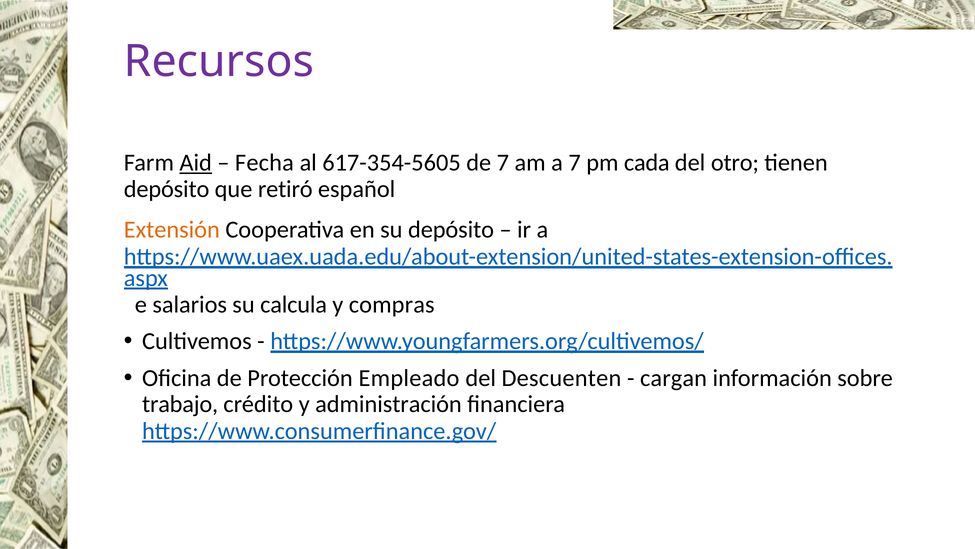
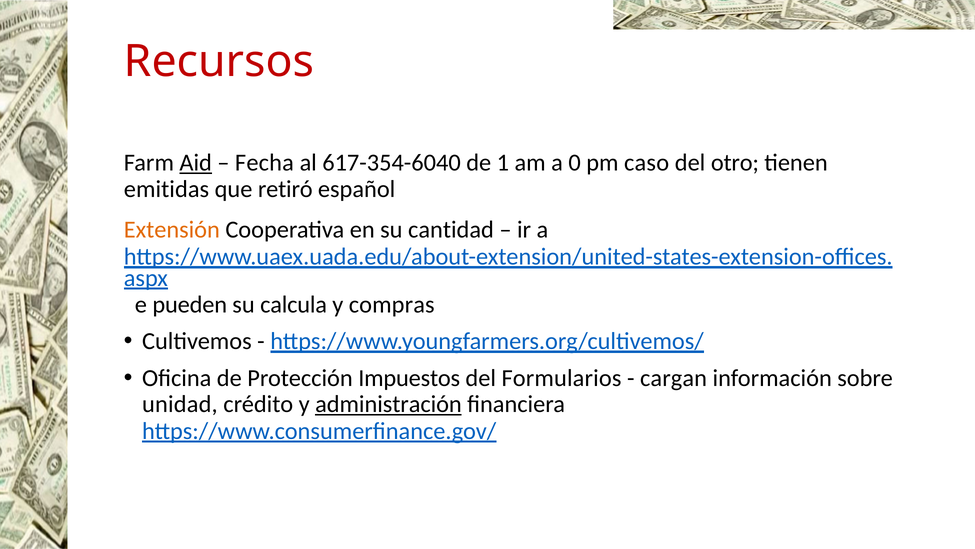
Recursos colour: purple -> red
617-354-5605: 617-354-5605 -> 617-354-6040
de 7: 7 -> 1
a 7: 7 -> 0
cada: cada -> caso
depósito at (167, 189): depósito -> emitidas
su depósito: depósito -> cantidad
salarios: salarios -> pueden
Empleado: Empleado -> Impuestos
Descuenten: Descuenten -> Formularios
trabajo: trabajo -> unidad
administración underline: none -> present
